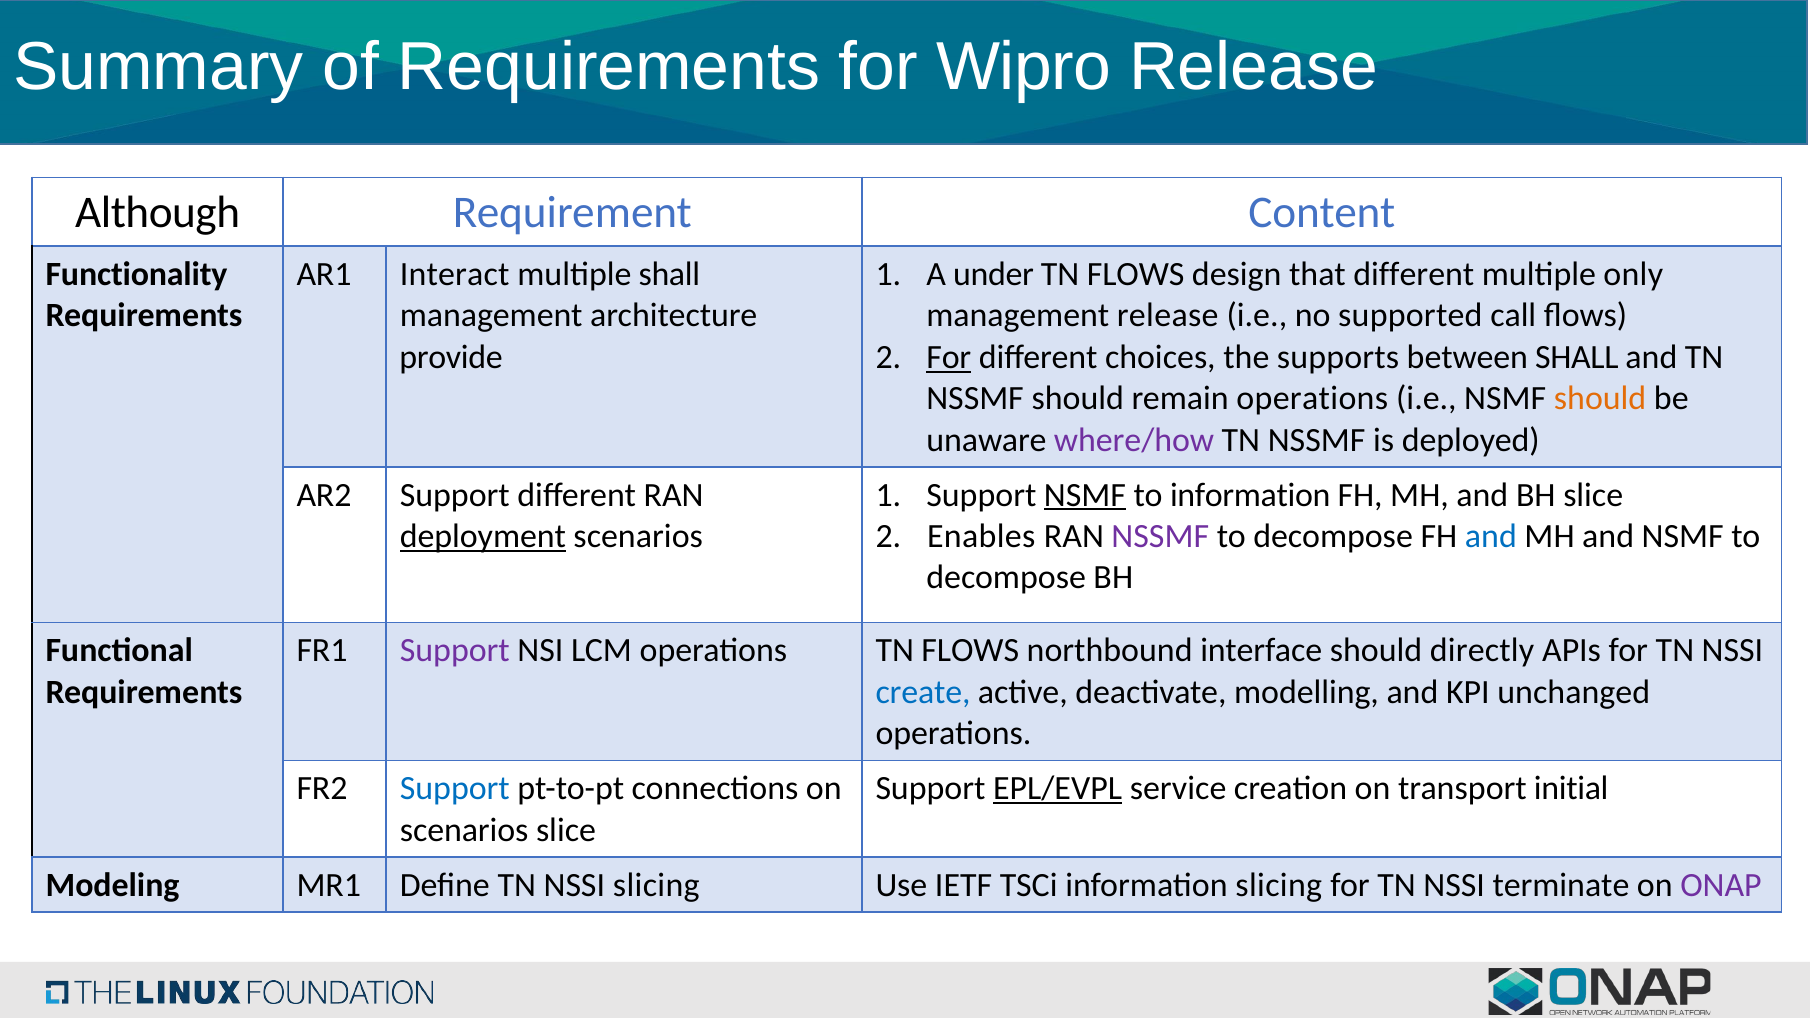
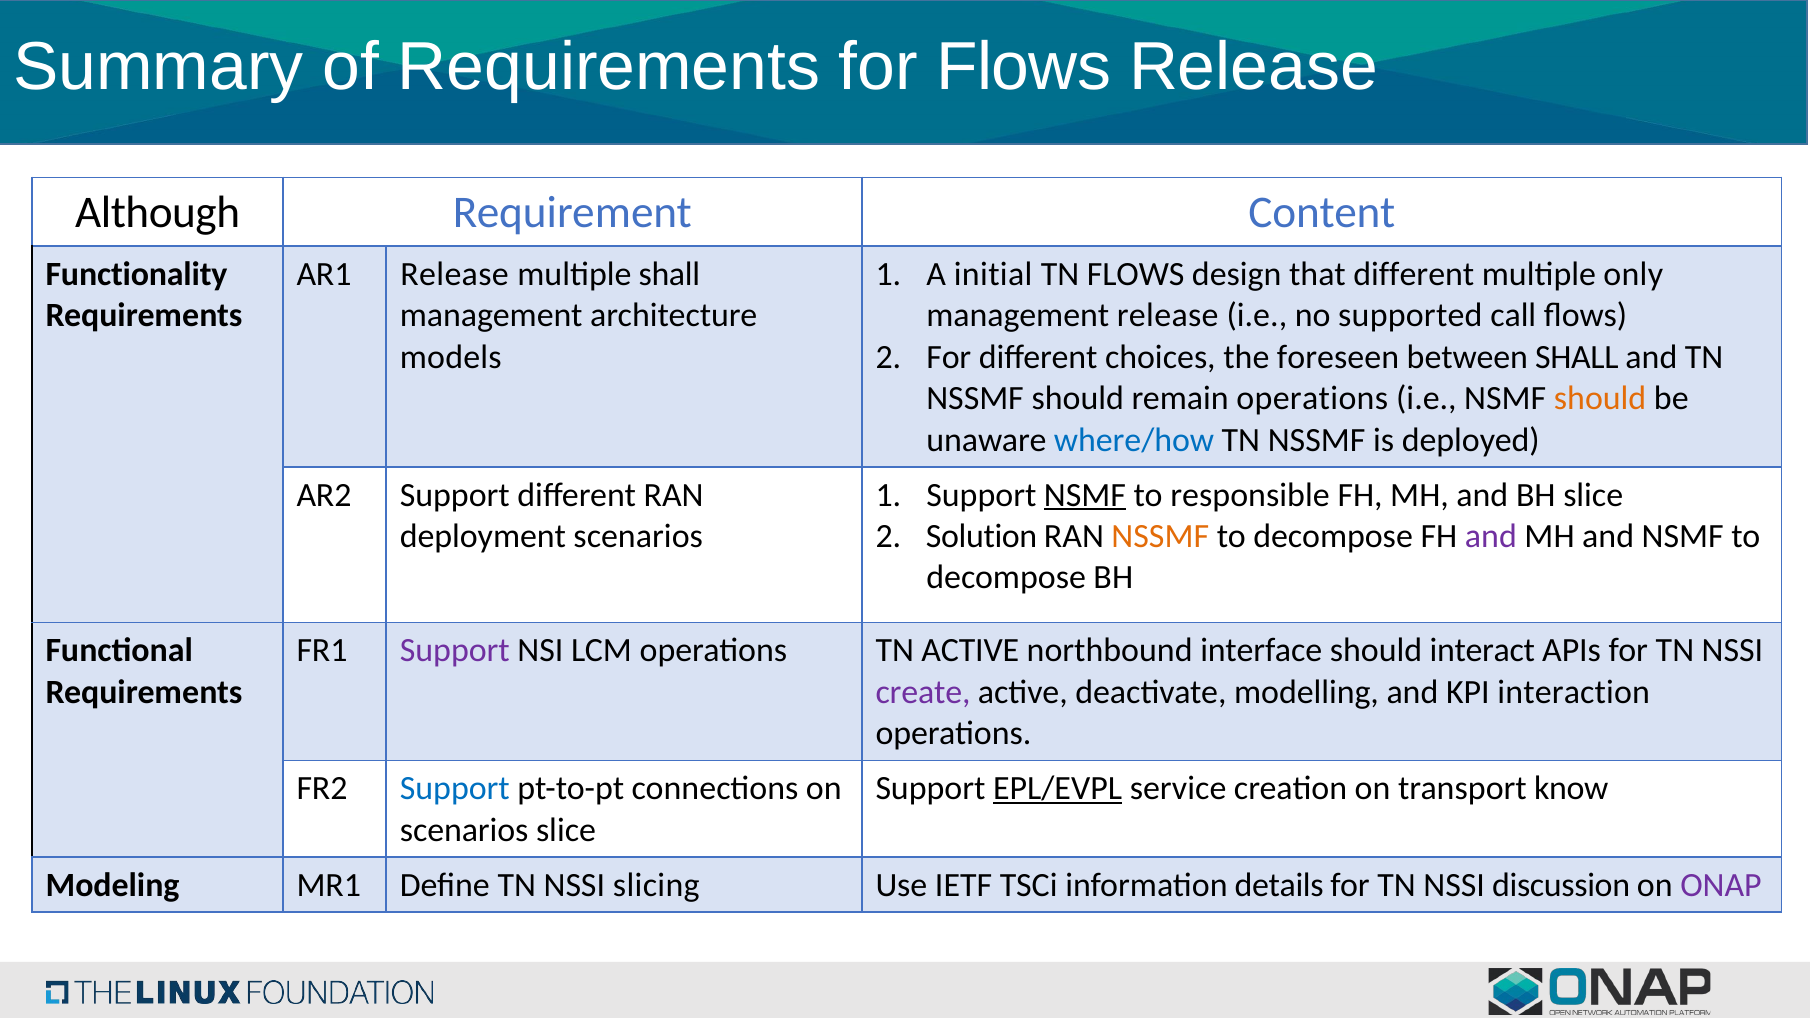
for Wipro: Wipro -> Flows
AR1 Interact: Interact -> Release
under: under -> initial
provide: provide -> models
For at (949, 357) underline: present -> none
supports: supports -> foreseen
where/how colour: purple -> blue
to information: information -> responsible
deployment underline: present -> none
Enables: Enables -> Solution
NSSMF at (1160, 536) colour: purple -> orange
and at (1491, 536) colour: blue -> purple
operations TN FLOWS: FLOWS -> ACTIVE
directly: directly -> interact
create colour: blue -> purple
unchanged: unchanged -> interaction
initial: initial -> know
information slicing: slicing -> details
terminate: terminate -> discussion
